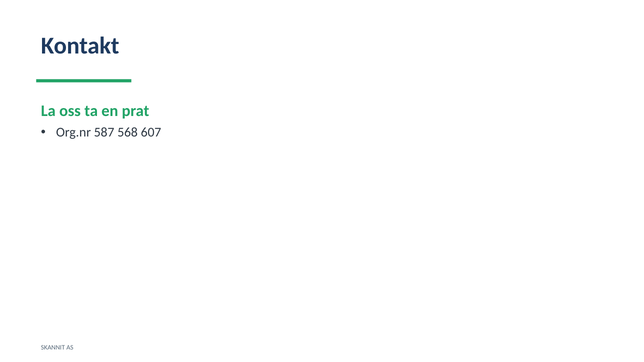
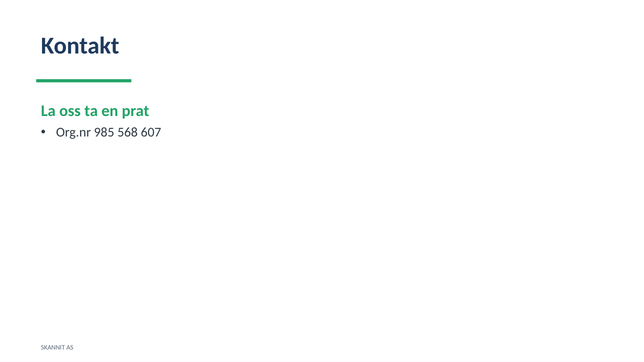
587: 587 -> 985
